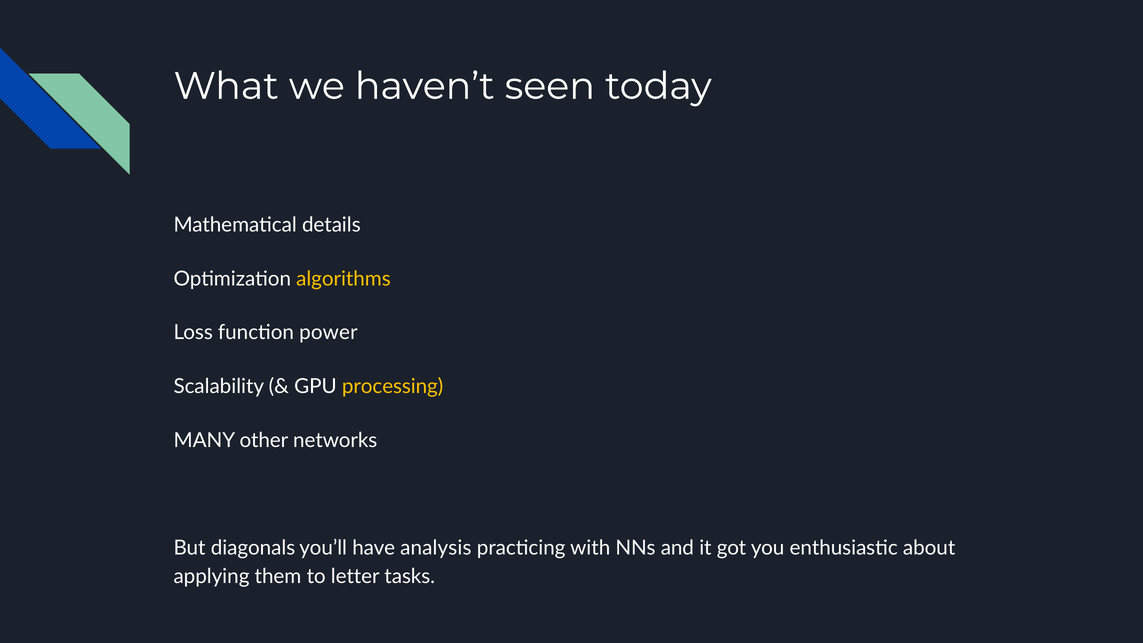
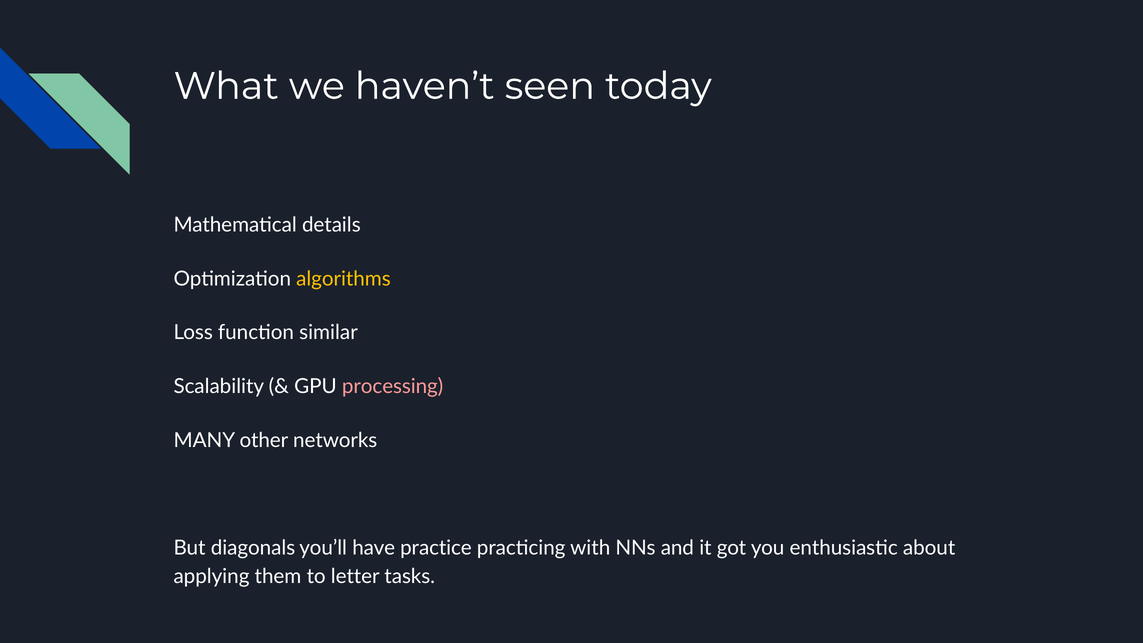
power: power -> similar
processing colour: yellow -> pink
analysis: analysis -> practice
